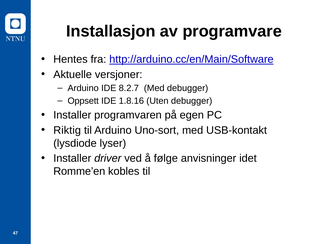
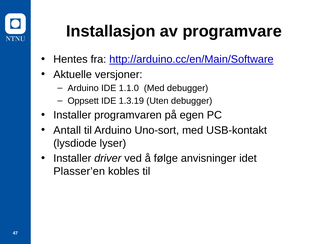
8.2.7: 8.2.7 -> 1.1.0
1.8.16: 1.8.16 -> 1.3.19
Riktig: Riktig -> Antall
Romme’en: Romme’en -> Plasser’en
